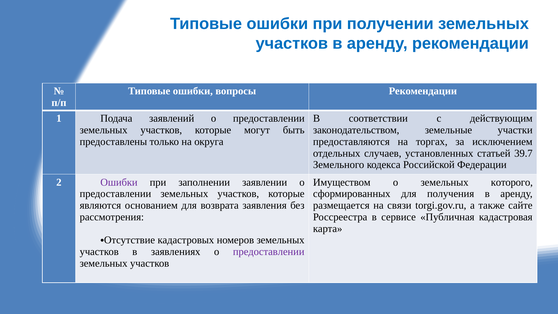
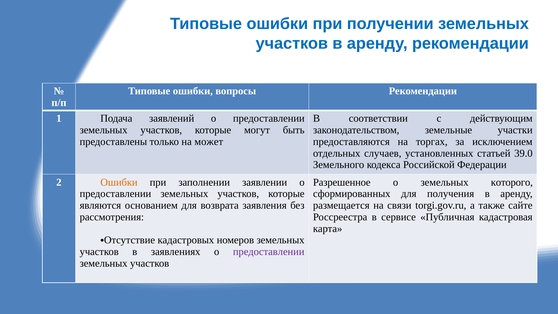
округа: округа -> может
39.7: 39.7 -> 39.0
Ошибки at (119, 182) colour: purple -> orange
Имуществом: Имуществом -> Разрешенное
